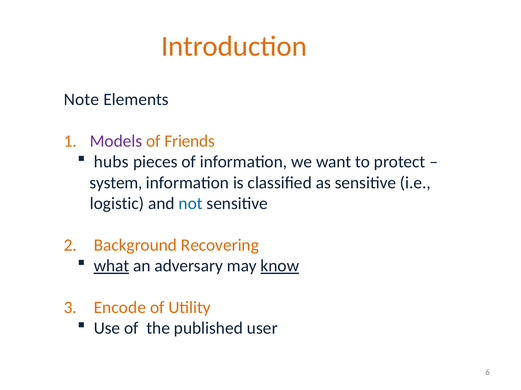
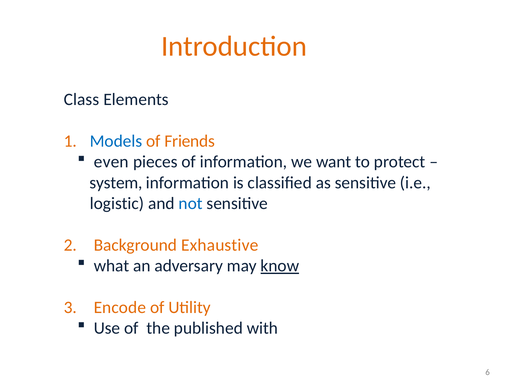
Note: Note -> Class
Models colour: purple -> blue
hubs: hubs -> even
Recovering: Recovering -> Exhaustive
what underline: present -> none
user: user -> with
